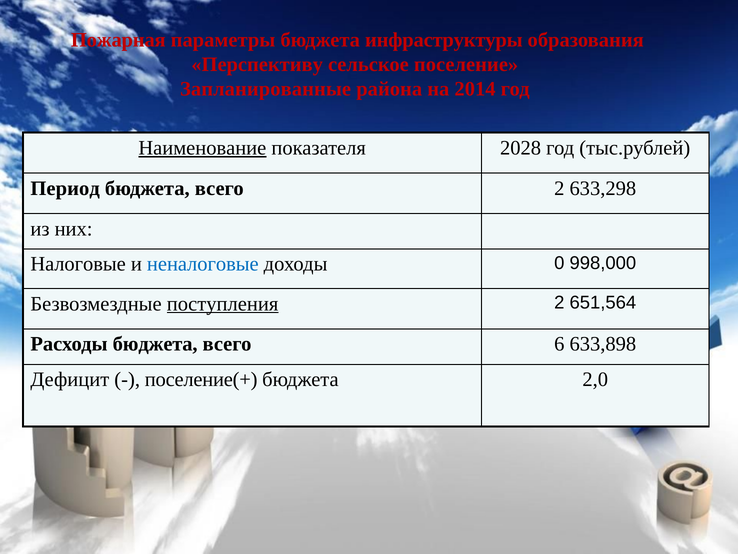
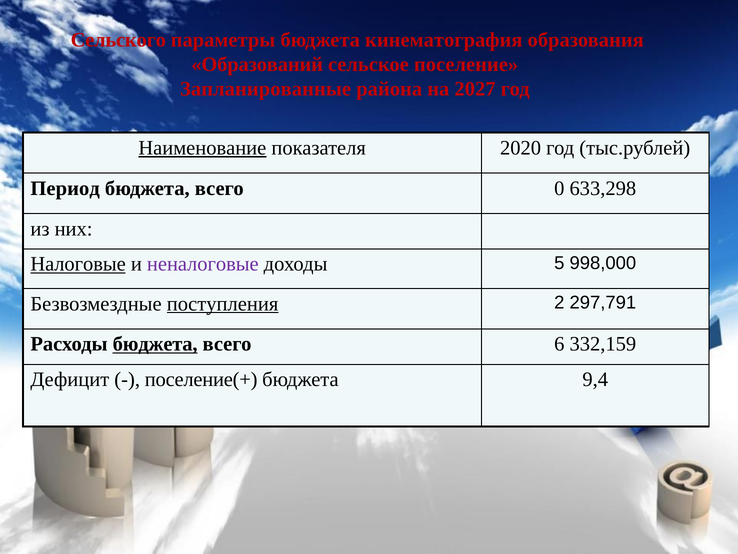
Пожарная: Пожарная -> Сельского
инфраструктуры: инфраструктуры -> кинематография
Перспективу: Перспективу -> Образований
2014: 2014 -> 2027
2028: 2028 -> 2020
всего 2: 2 -> 0
Налоговые underline: none -> present
неналоговые colour: blue -> purple
0: 0 -> 5
651,564: 651,564 -> 297,791
бюджета at (155, 344) underline: none -> present
633,898: 633,898 -> 332,159
2,0: 2,0 -> 9,4
